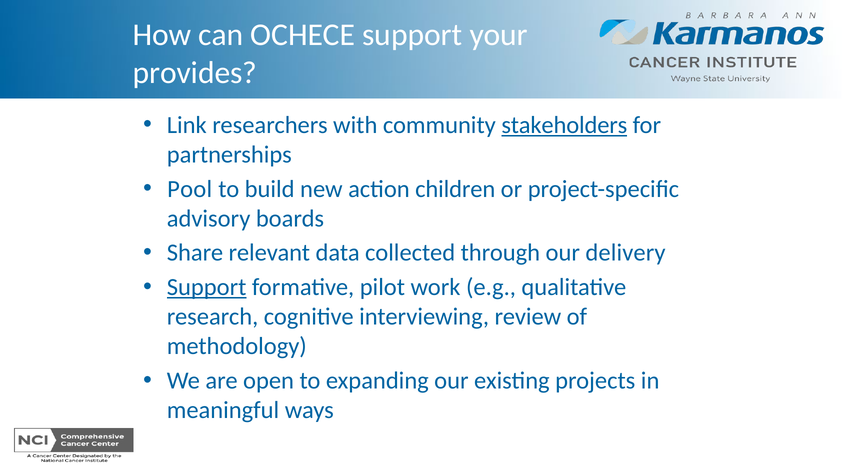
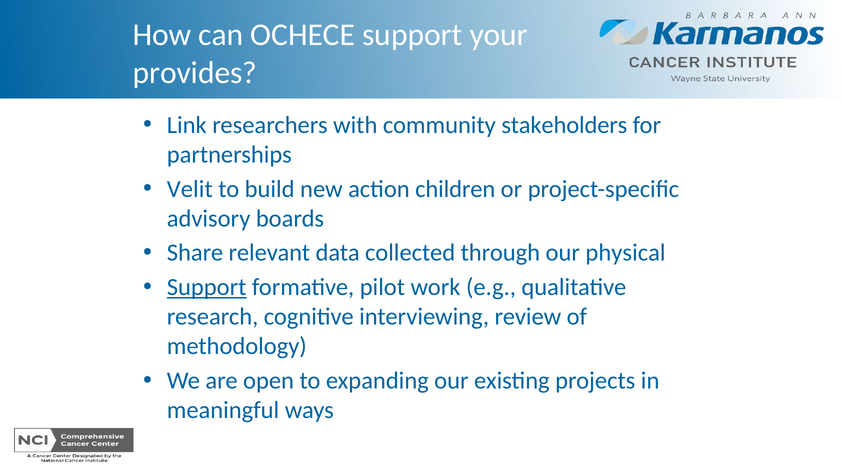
stakeholders underline: present -> none
Pool: Pool -> Velit
delivery: delivery -> physical
